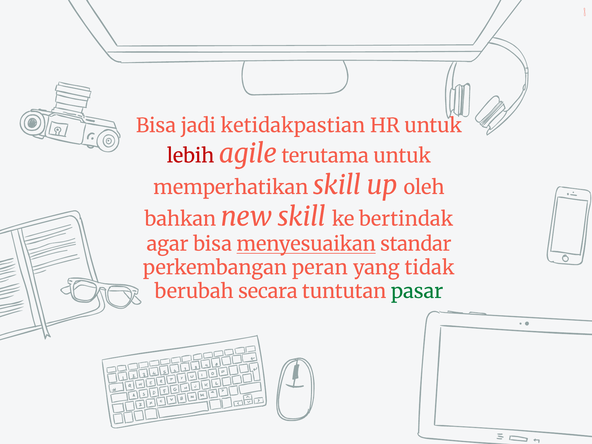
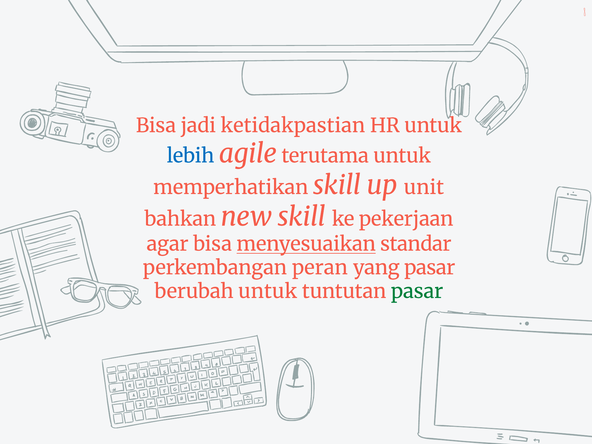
lebih colour: red -> blue
oleh: oleh -> unit
bertindak: bertindak -> pekerjaan
yang tidak: tidak -> pasar
berubah secara: secara -> untuk
